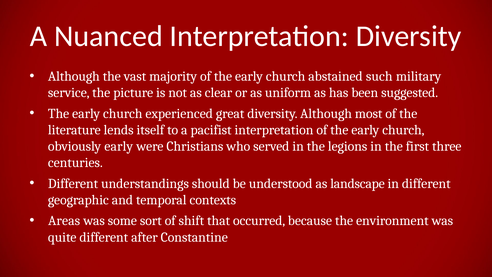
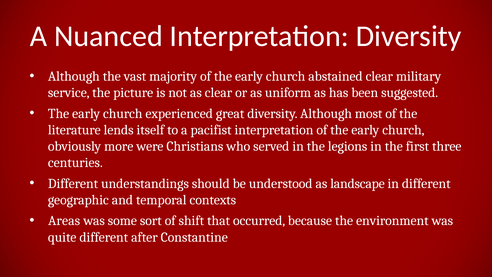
abstained such: such -> clear
obviously early: early -> more
